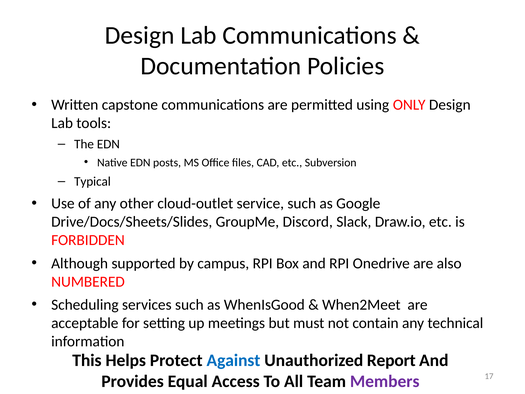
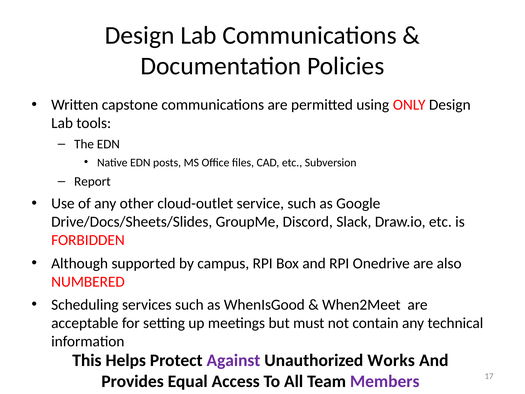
Typical: Typical -> Report
Against colour: blue -> purple
Report: Report -> Works
